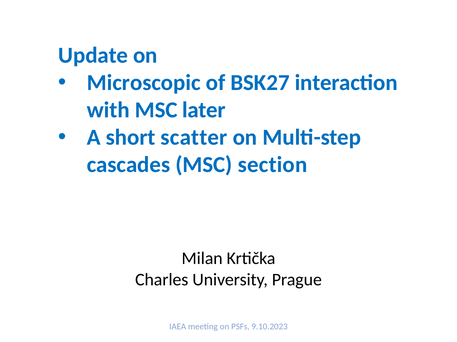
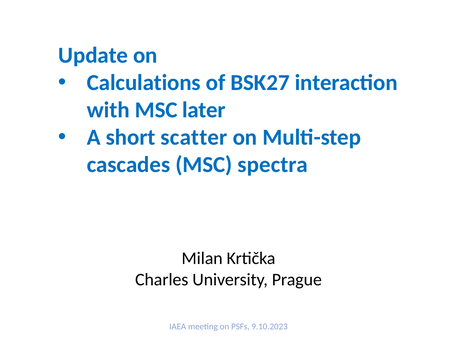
Microscopic: Microscopic -> Calculations
section: section -> spectra
